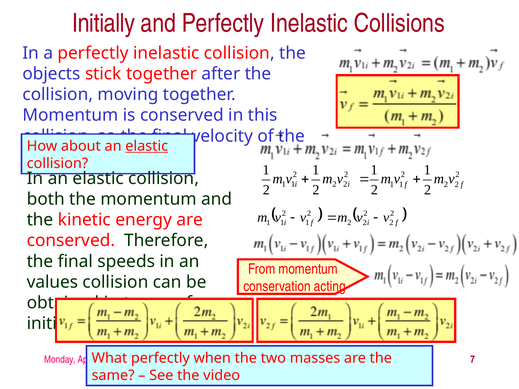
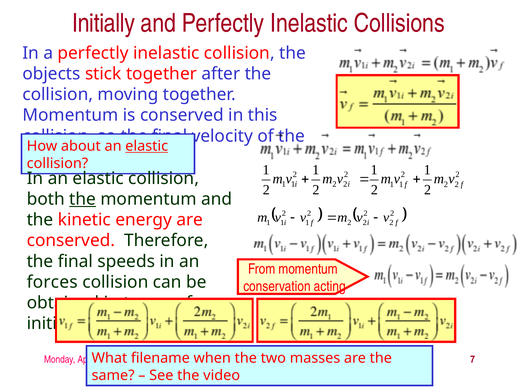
the at (83, 199) underline: none -> present
values: values -> forces
perfectly at (160, 358): perfectly -> filename
